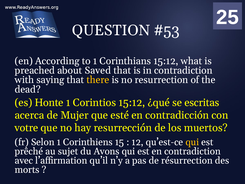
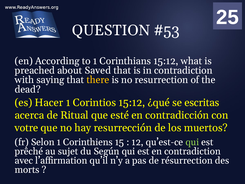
Honte: Honte -> Hacer
Mujer: Mujer -> Ritual
qui at (192, 142) colour: yellow -> light green
Avons: Avons -> Según
